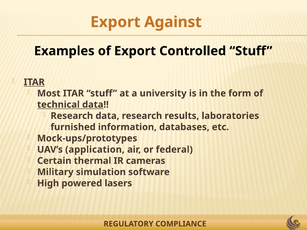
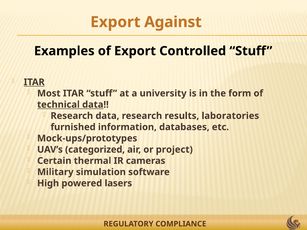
application: application -> categorized
federal: federal -> project
